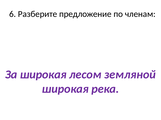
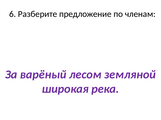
За широкая: широкая -> варёный
